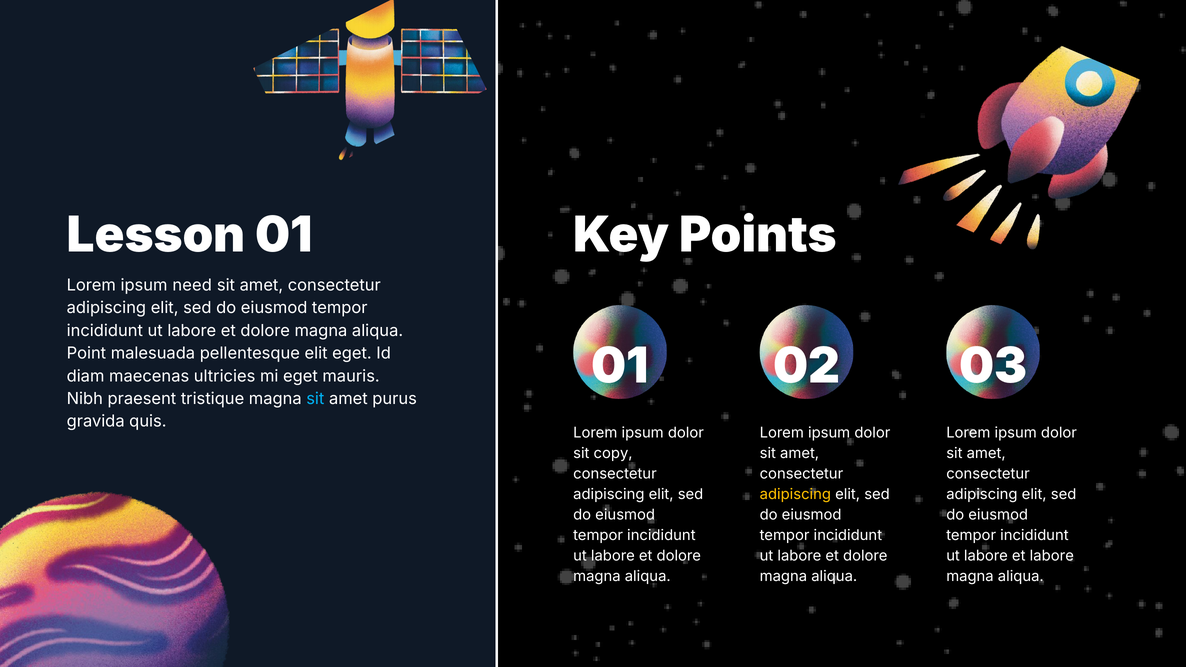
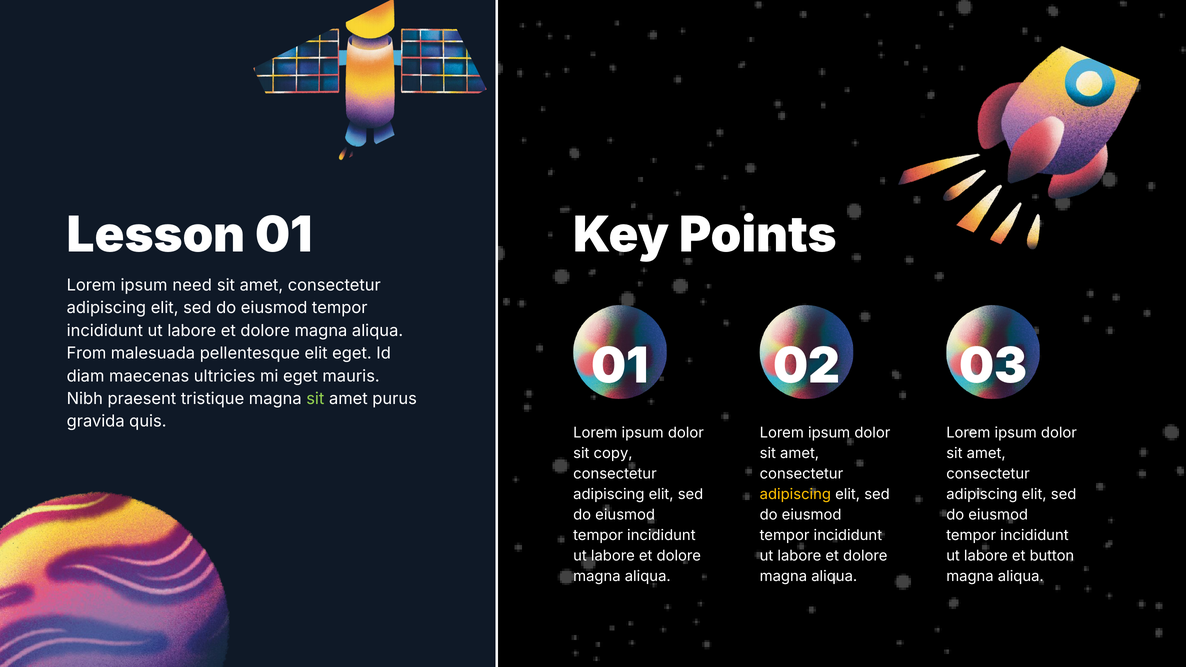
Point: Point -> From
sit at (315, 399) colour: light blue -> light green
et labore: labore -> button
